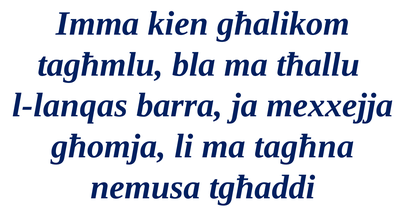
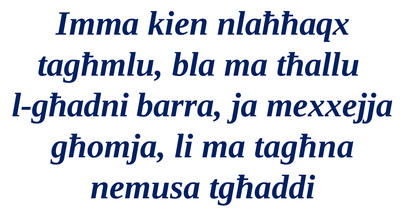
għalikom: għalikom -> nlaħħaqx
l-lanqas: l-lanqas -> l-għadni
